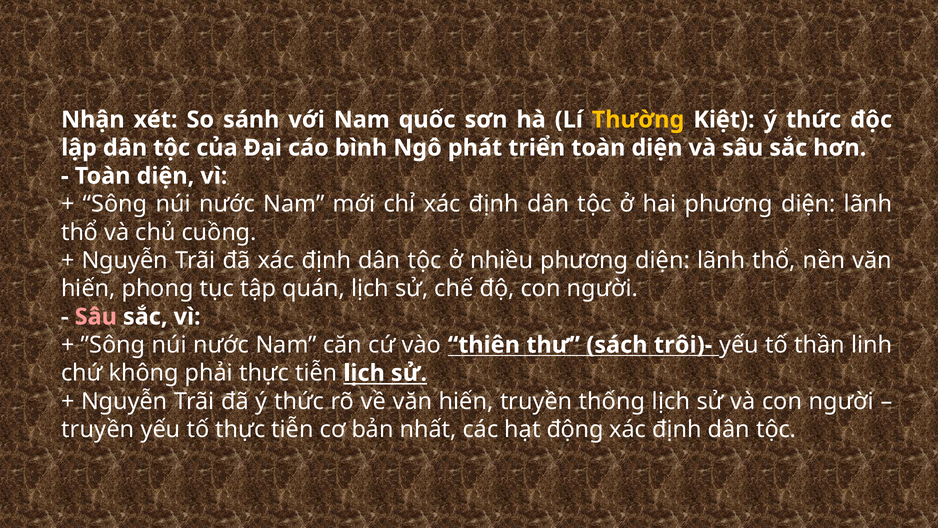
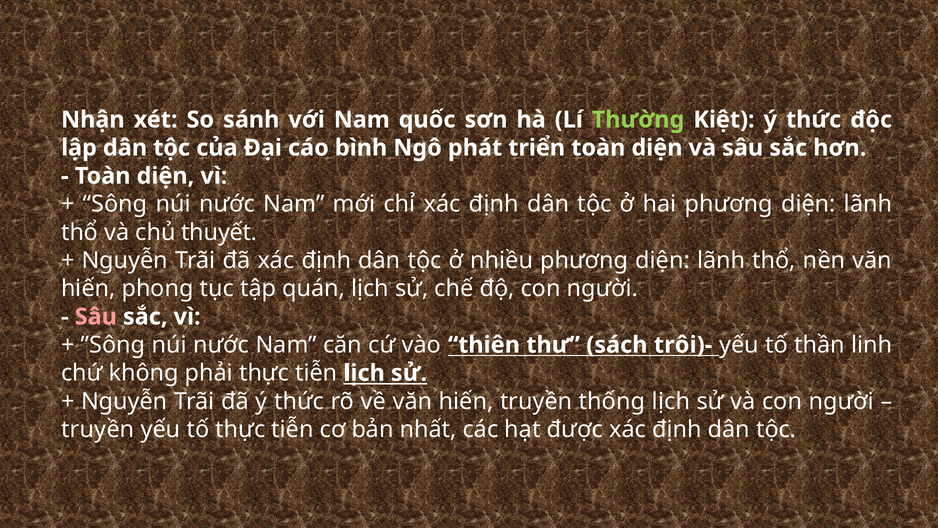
Thường colour: yellow -> light green
cuồng: cuồng -> thuyết
động: động -> được
